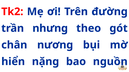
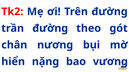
trần nhưng: nhưng -> đường
nguồn: nguồn -> vương
